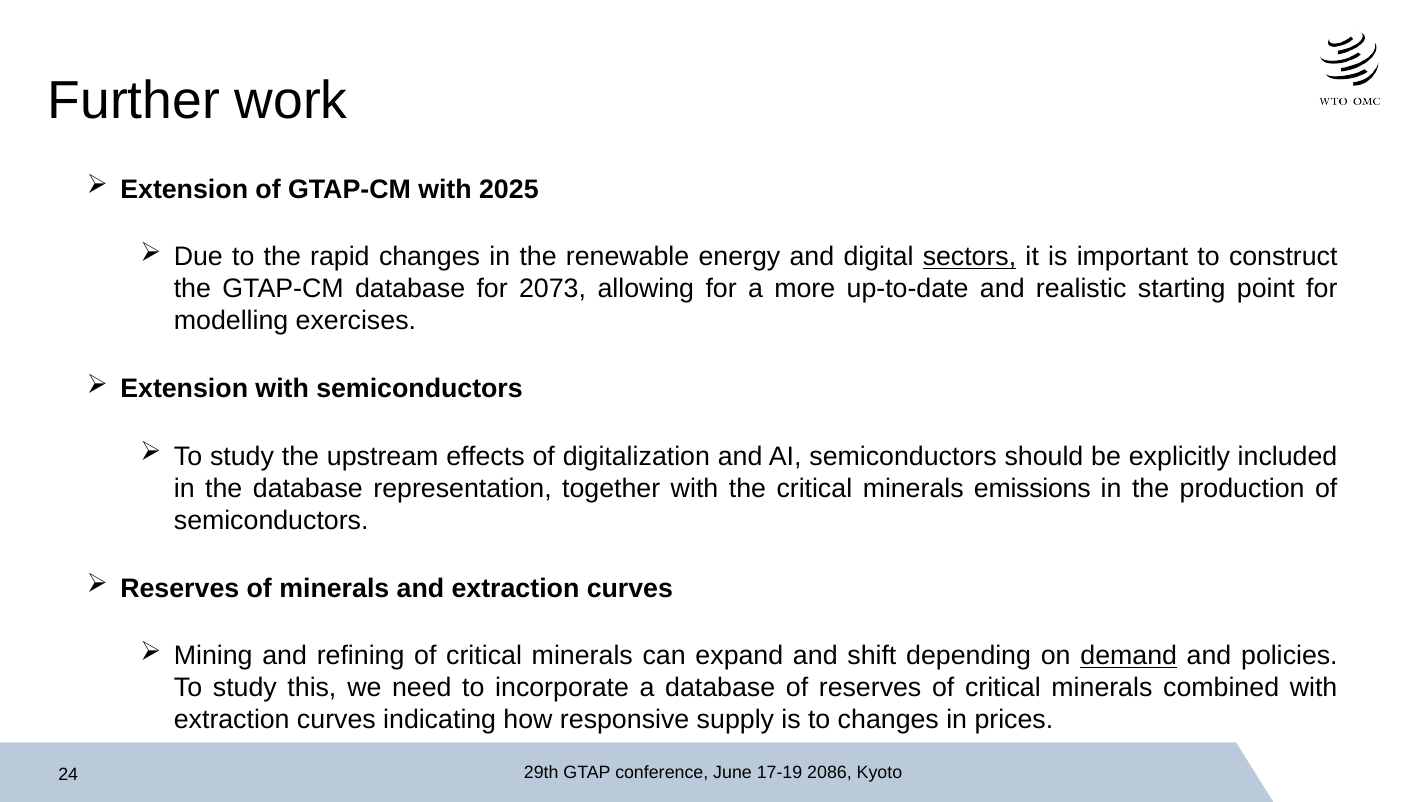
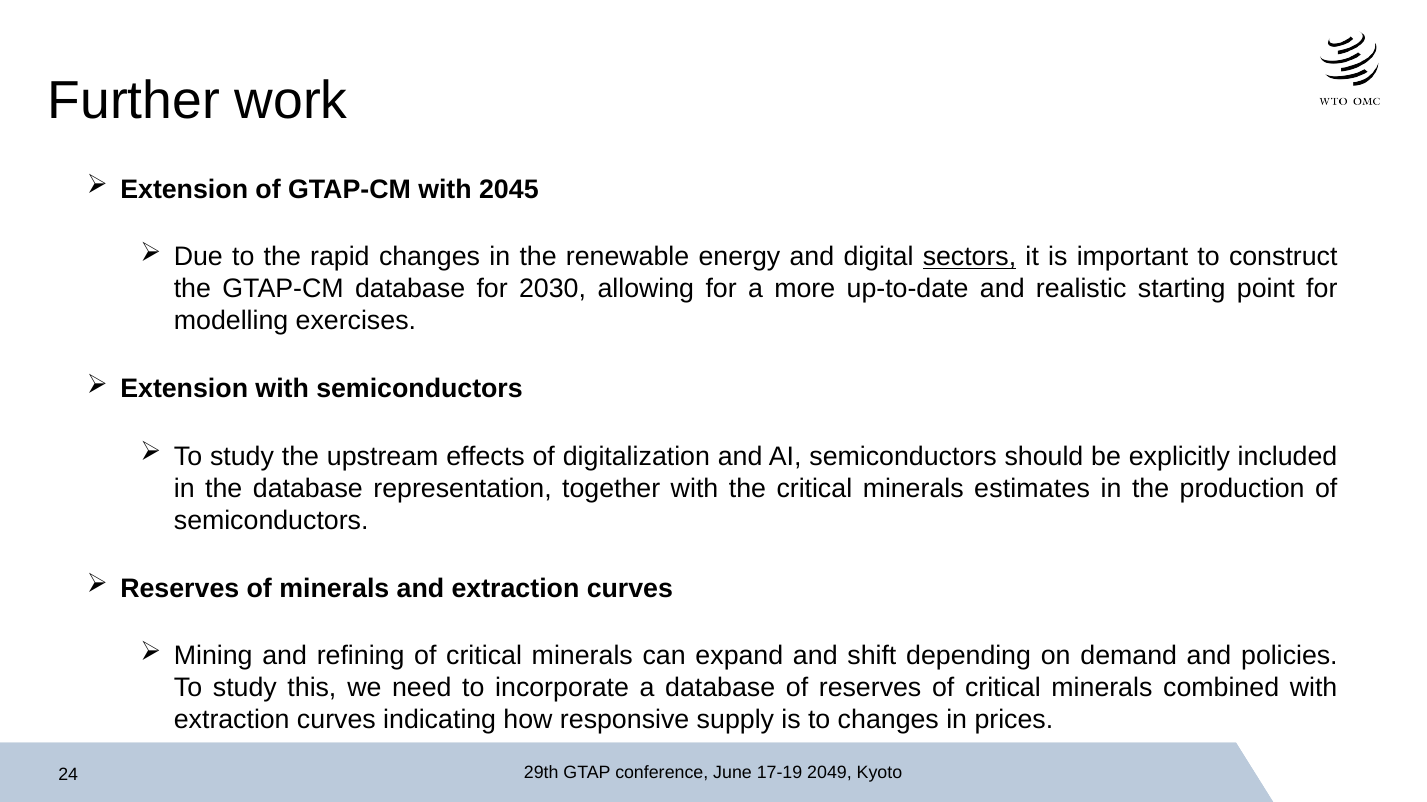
2025: 2025 -> 2045
2073: 2073 -> 2030
emissions: emissions -> estimates
demand underline: present -> none
2086: 2086 -> 2049
